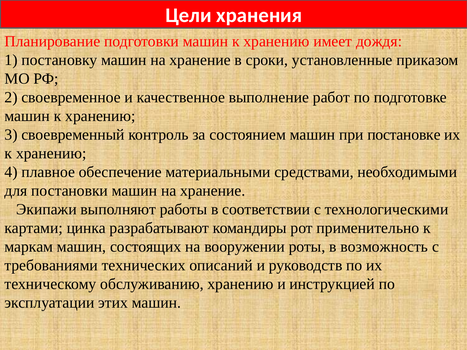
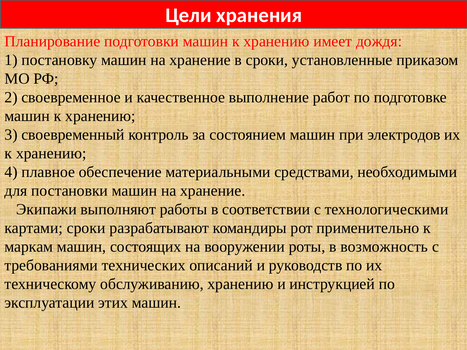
постановке: постановке -> электродов
картами цинка: цинка -> сроки
